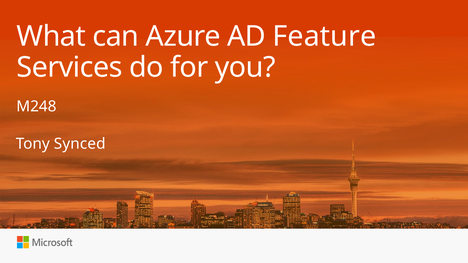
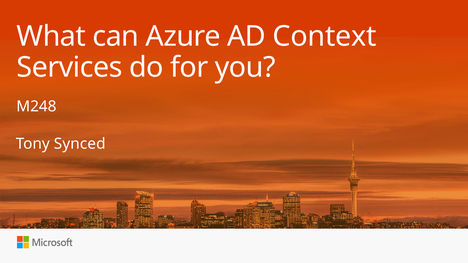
Feature: Feature -> Context
